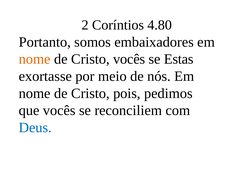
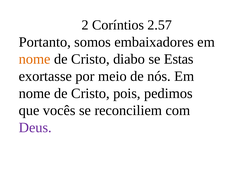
4.80: 4.80 -> 2.57
Cristo vocês: vocês -> diabo
Deus colour: blue -> purple
